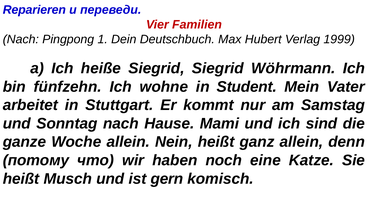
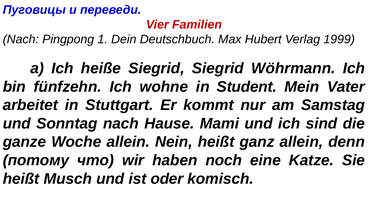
Reparieren: Reparieren -> Пуговицы
gern: gern -> oder
